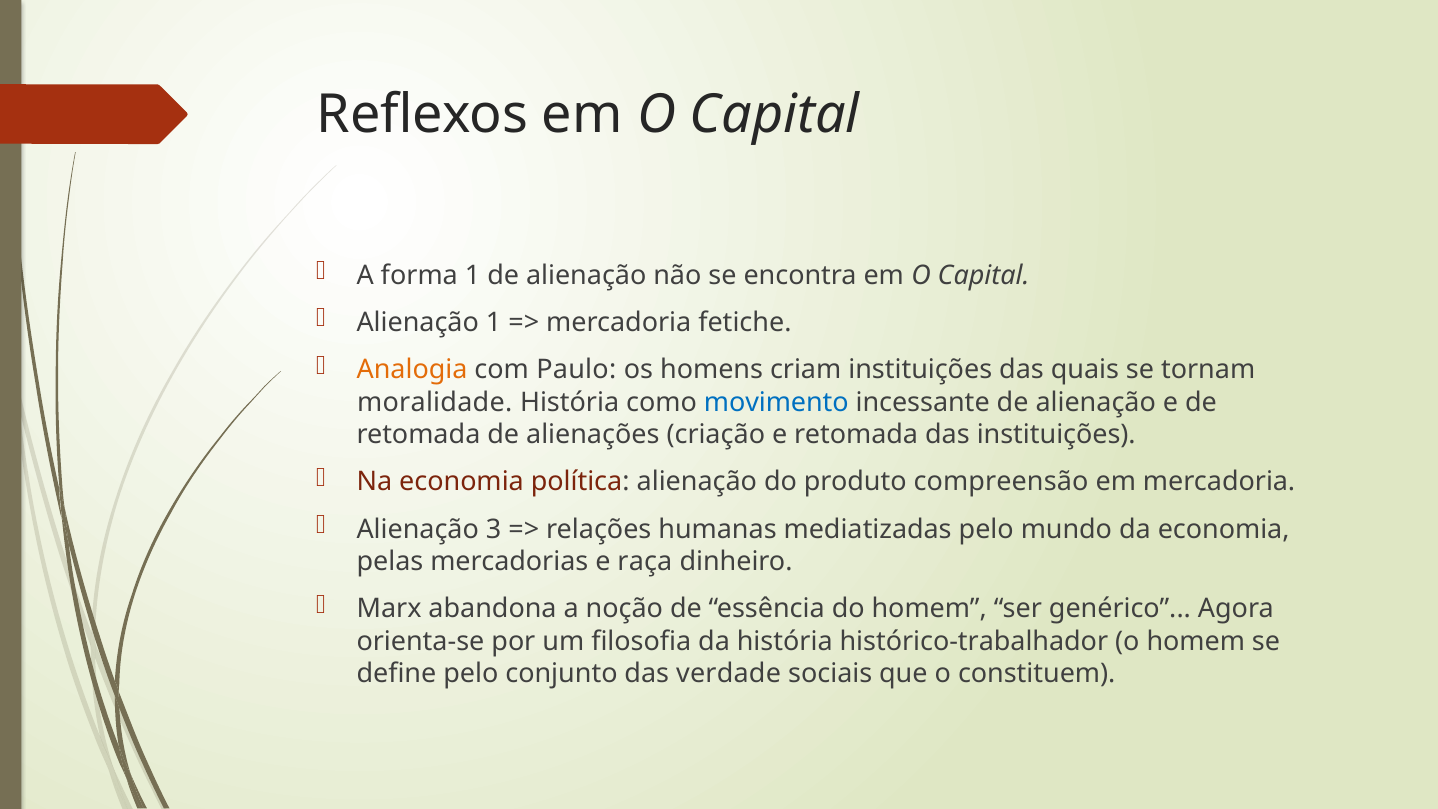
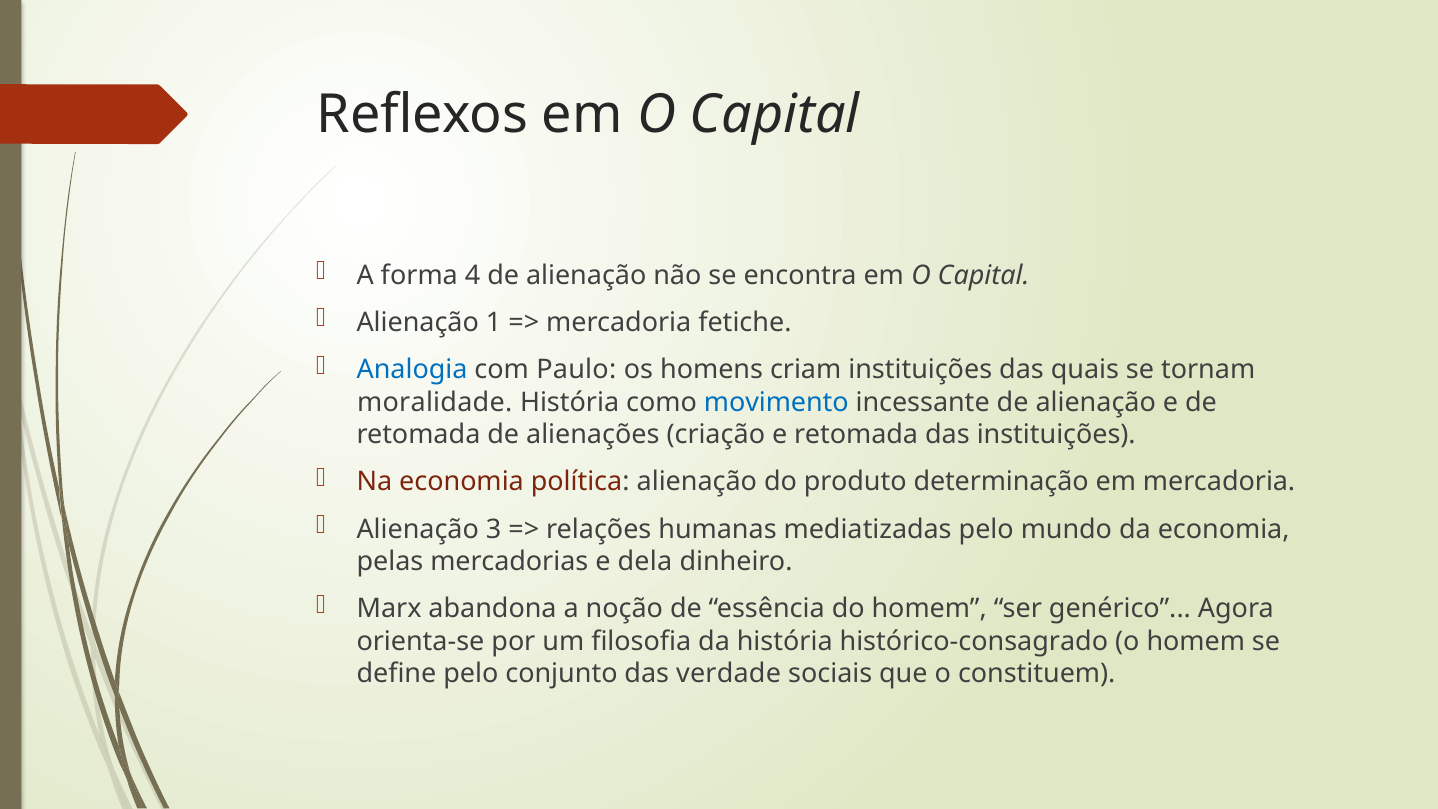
forma 1: 1 -> 4
Analogia colour: orange -> blue
compreensão: compreensão -> determinação
raça: raça -> dela
histórico-trabalhador: histórico-trabalhador -> histórico-consagrado
